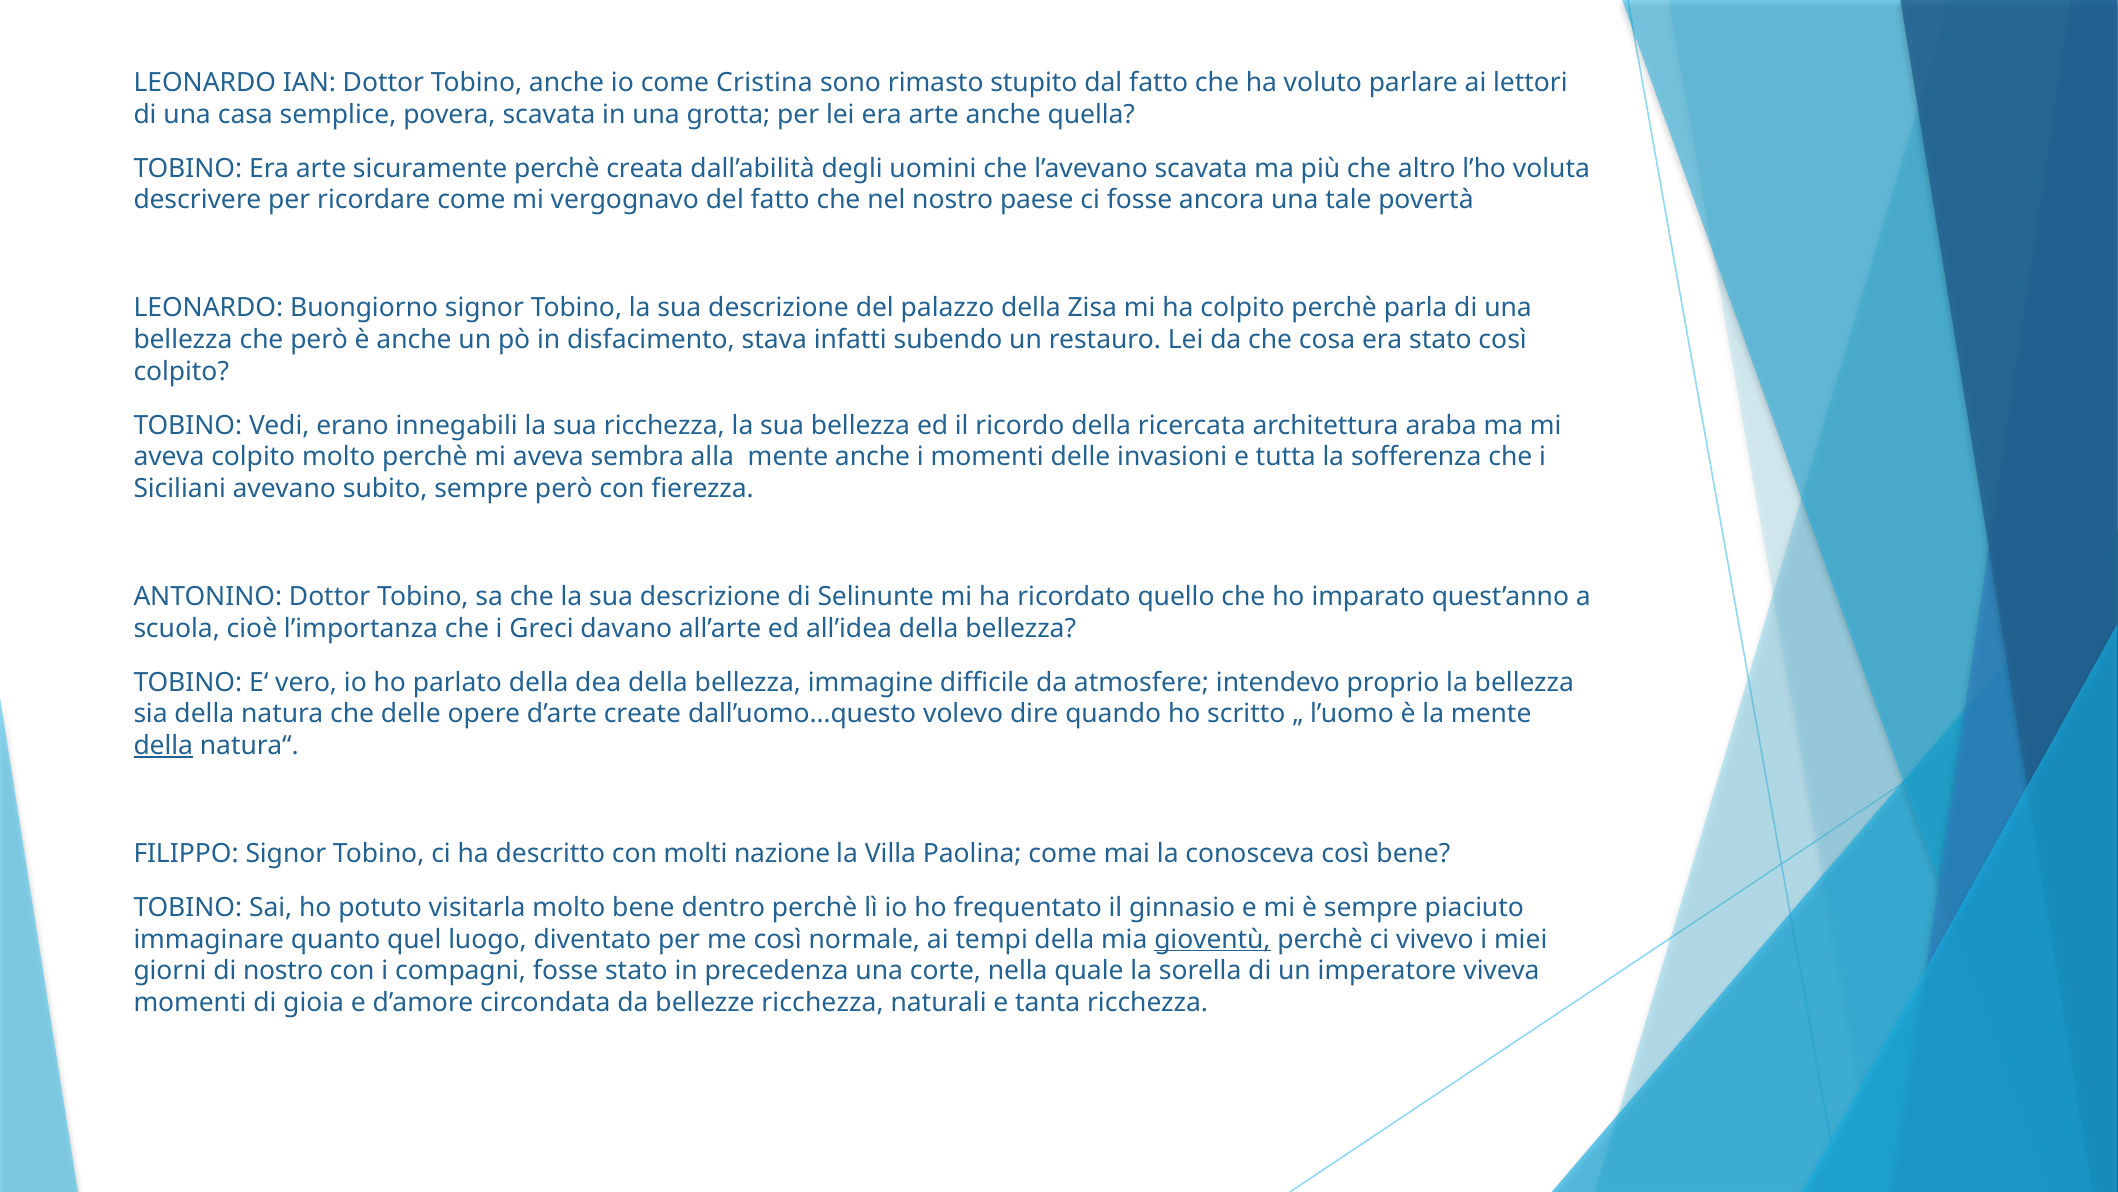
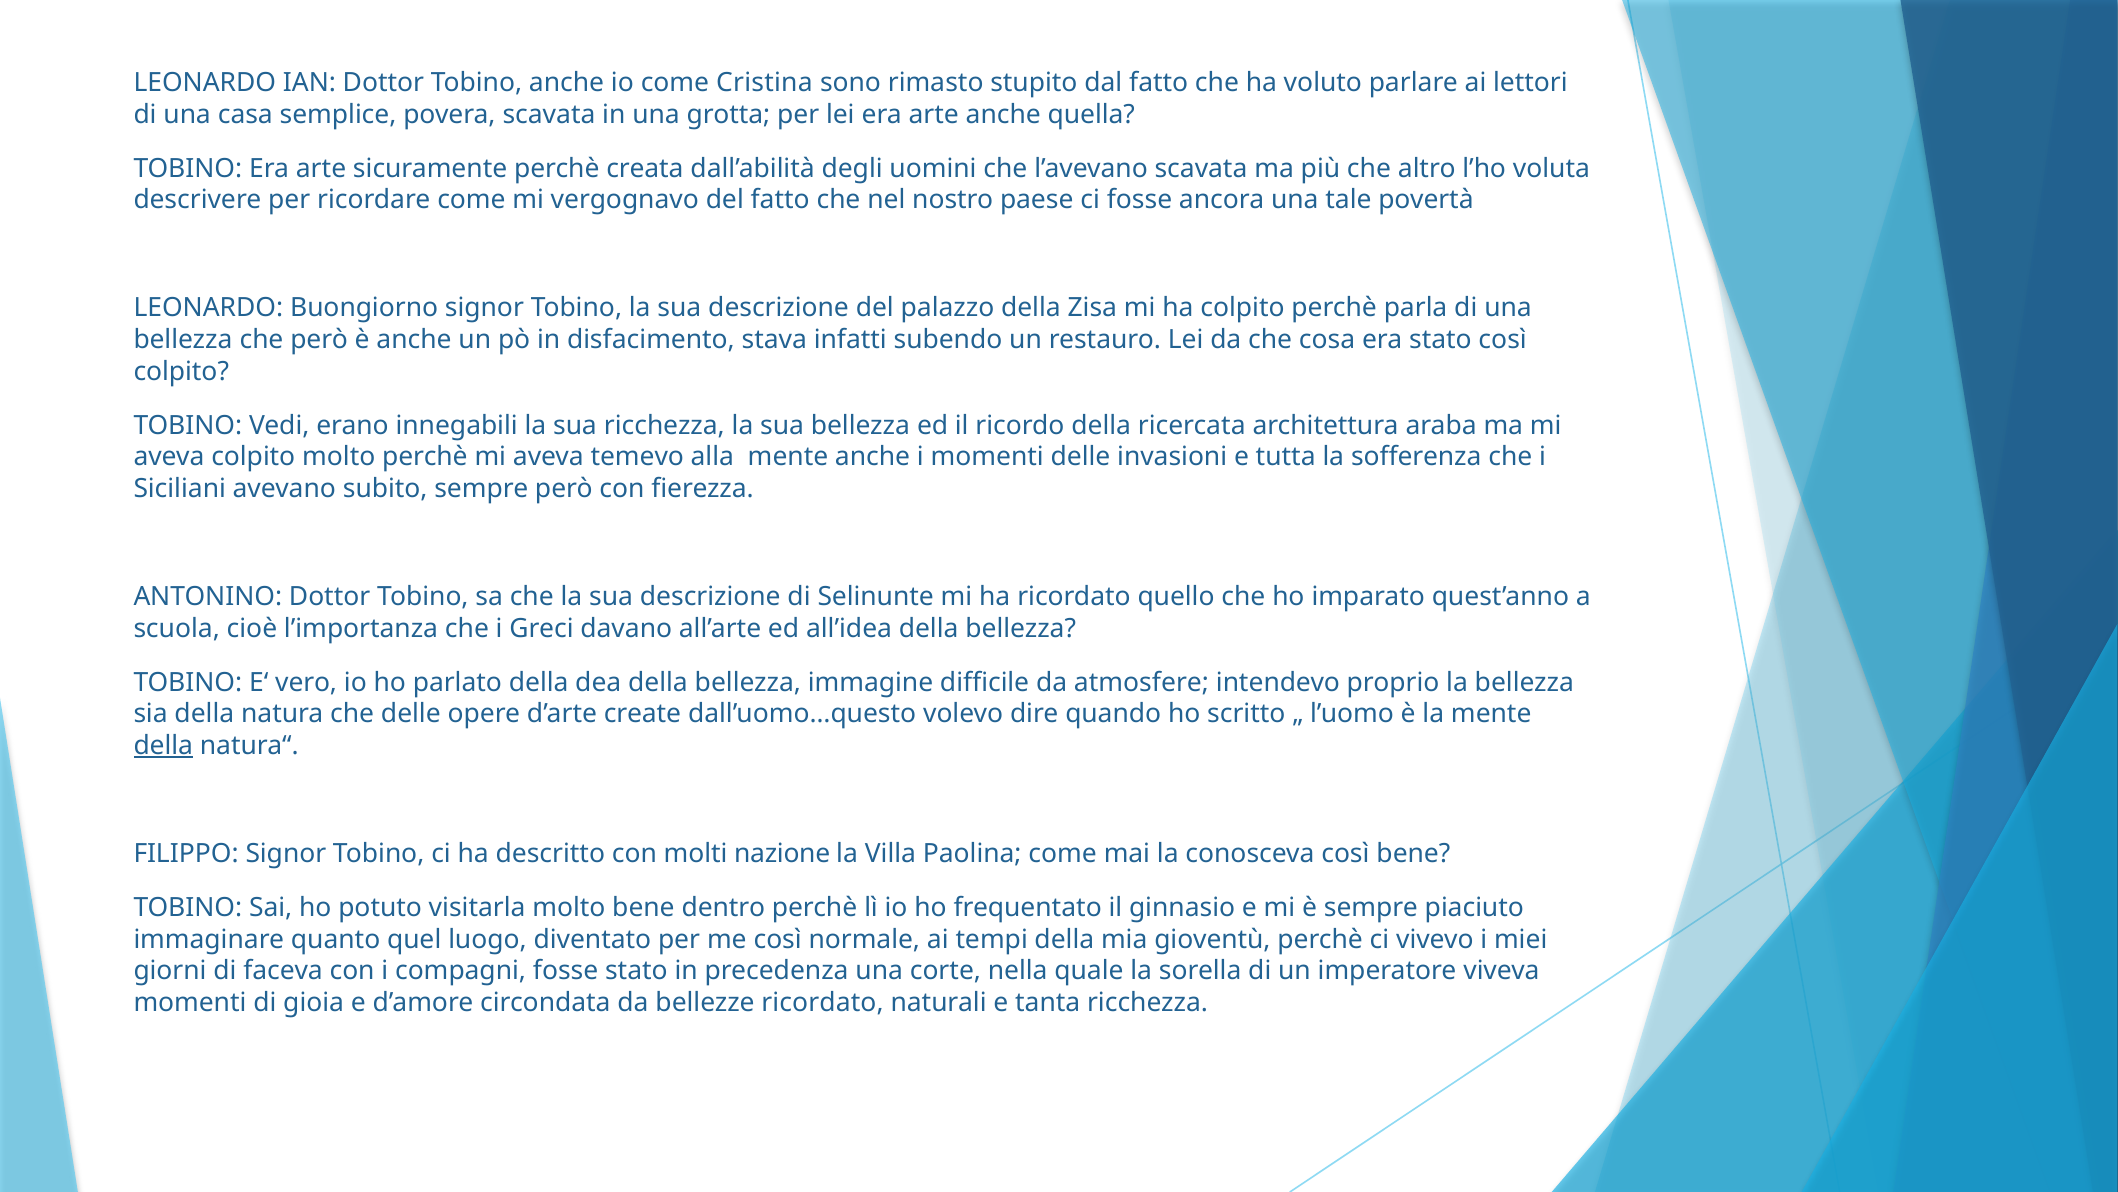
sembra: sembra -> temevo
gioventù underline: present -> none
di nostro: nostro -> faceva
bellezze ricchezza: ricchezza -> ricordato
